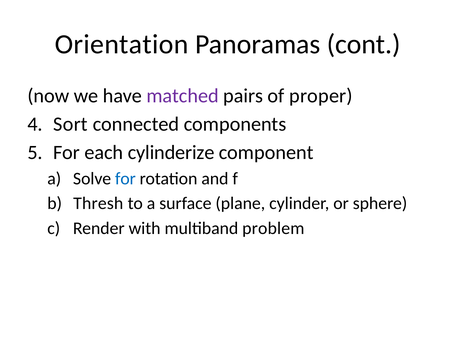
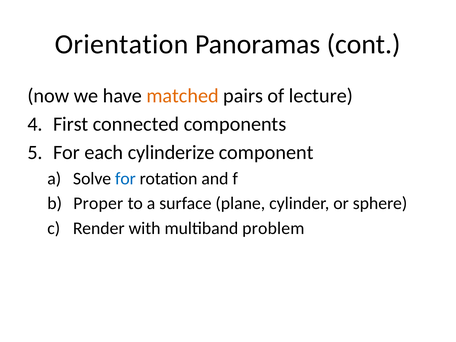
matched colour: purple -> orange
proper: proper -> lecture
Sort: Sort -> First
Thresh: Thresh -> Proper
